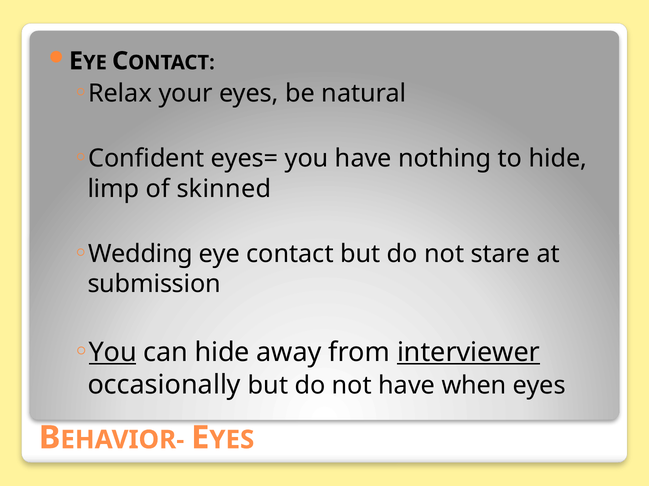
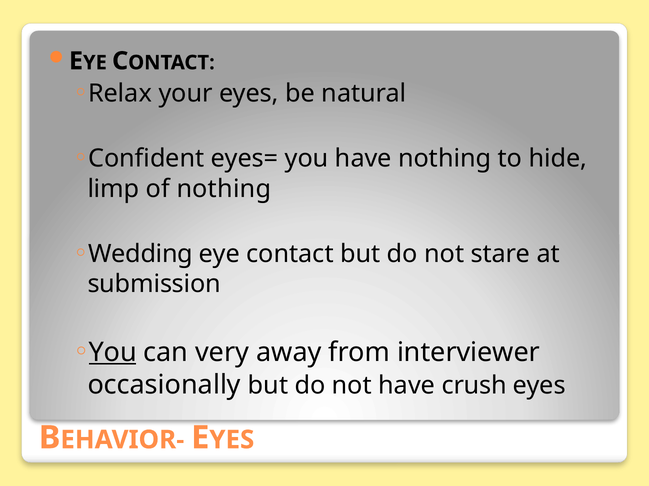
of skinned: skinned -> nothing
can hide: hide -> very
interviewer underline: present -> none
when: when -> crush
